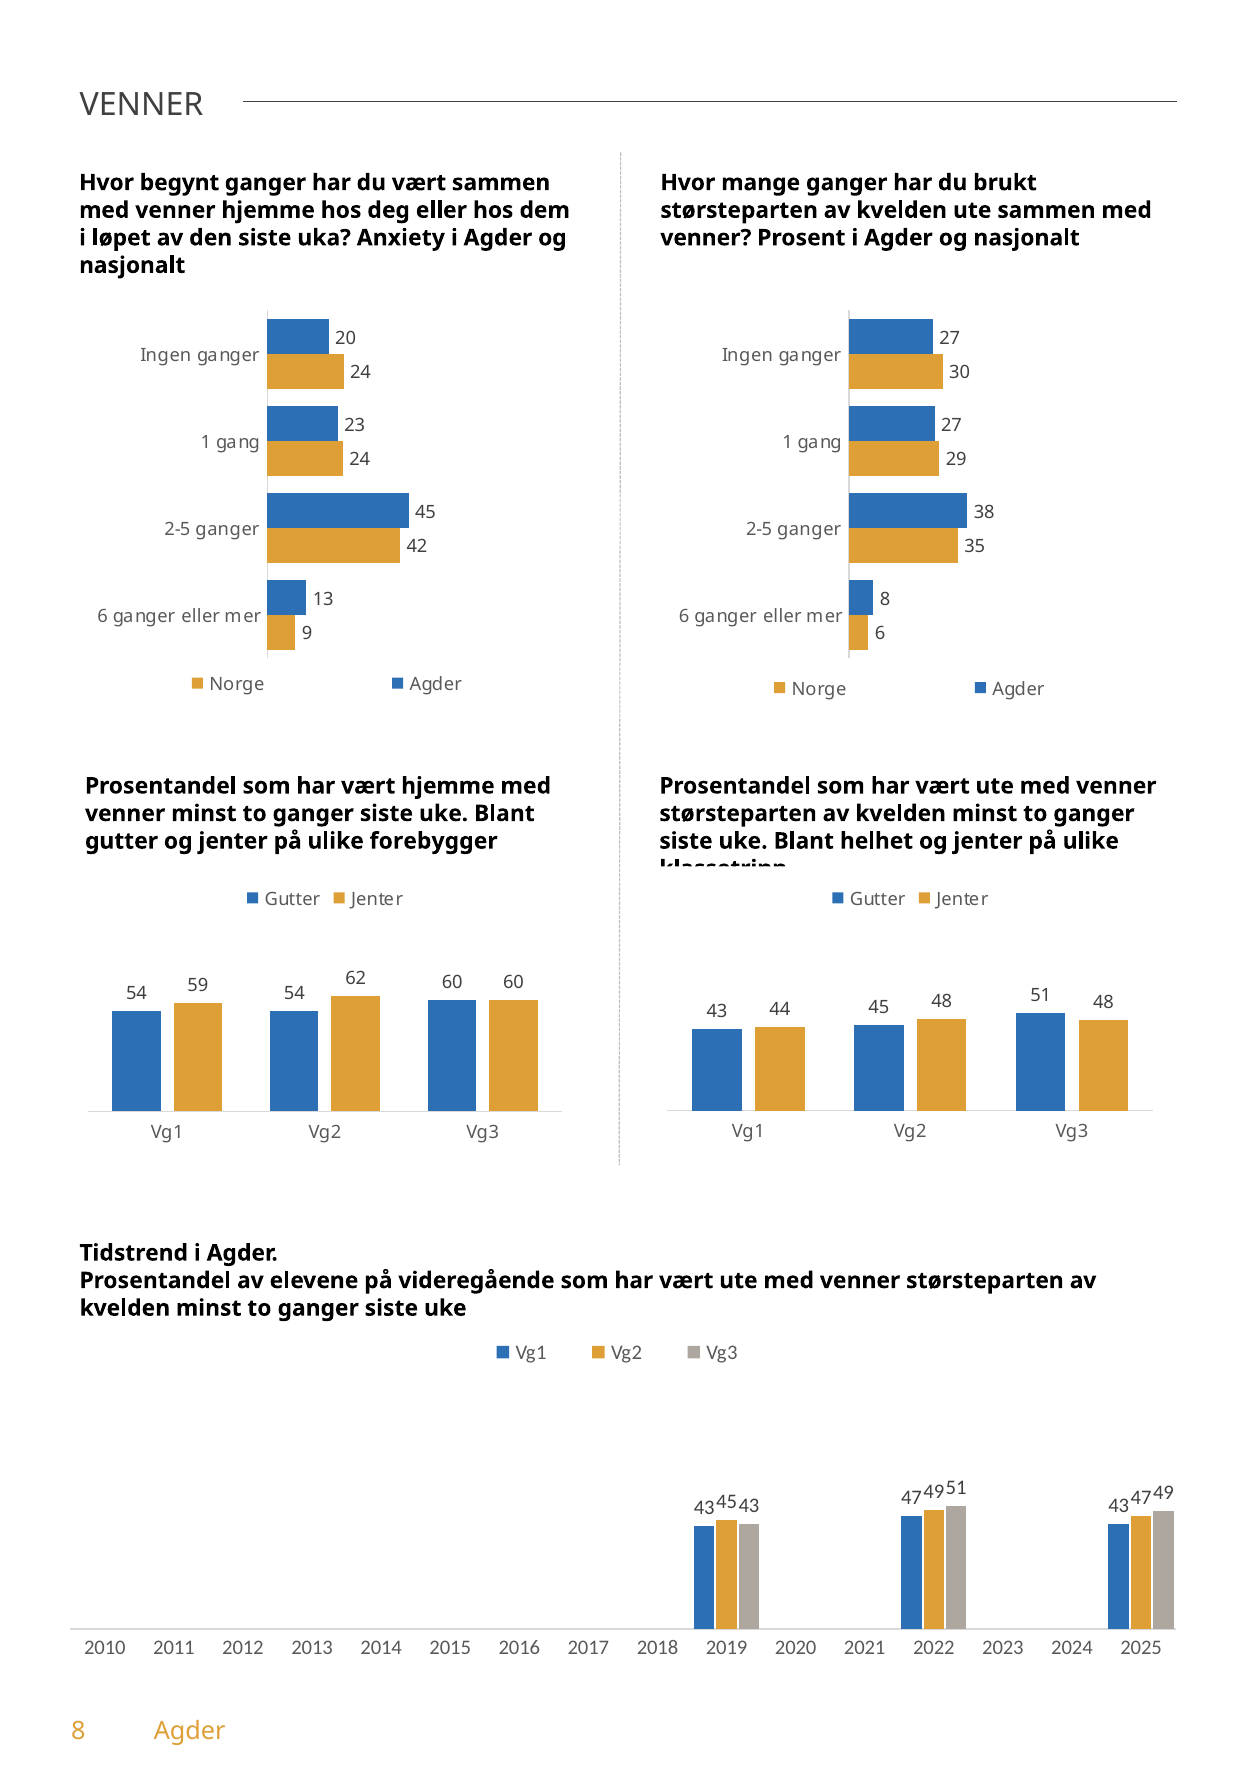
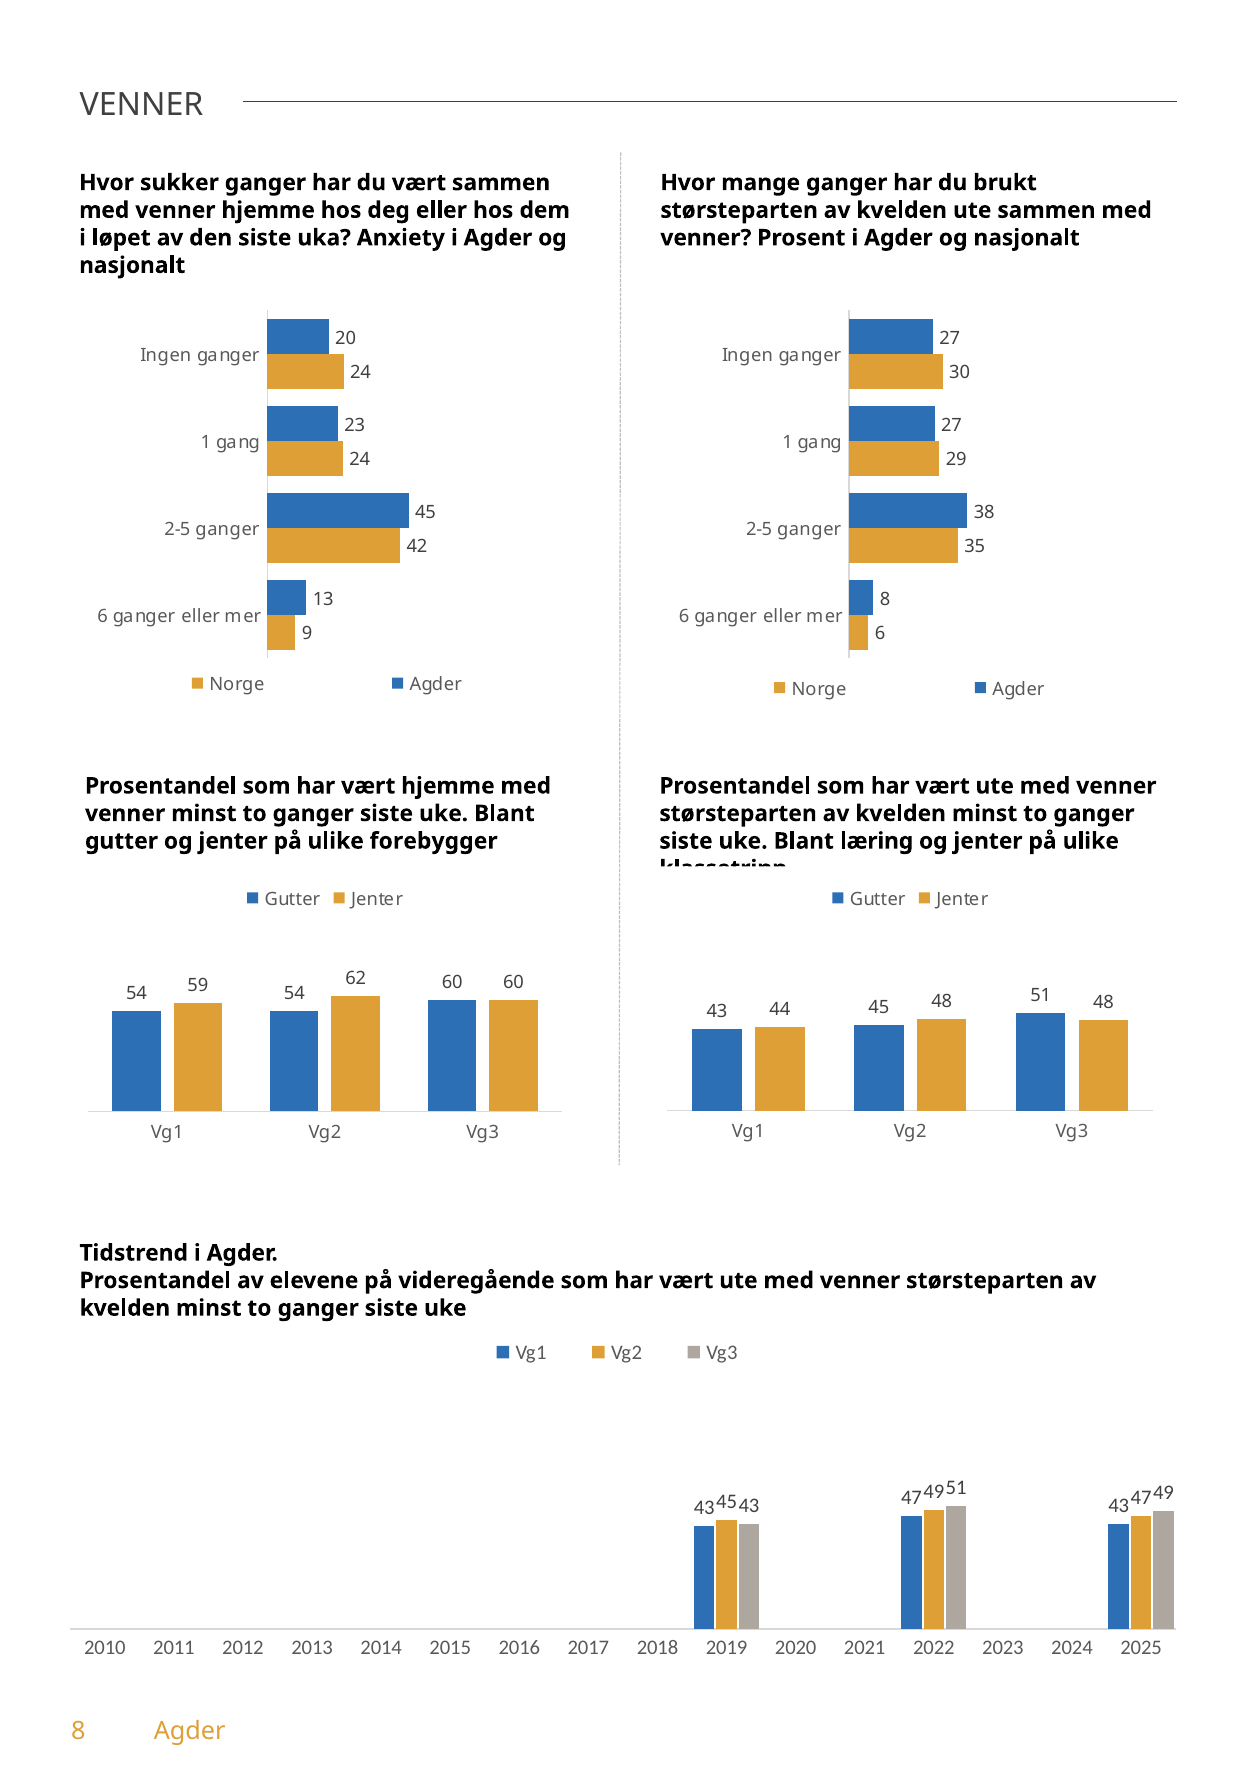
begynt: begynt -> sukker
helhet: helhet -> læring
